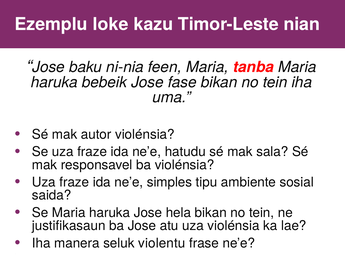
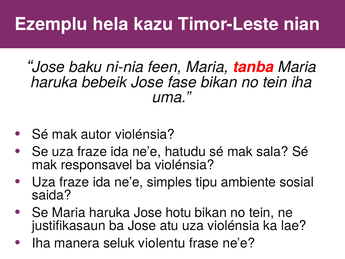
loke: loke -> hela
hela: hela -> hotu
